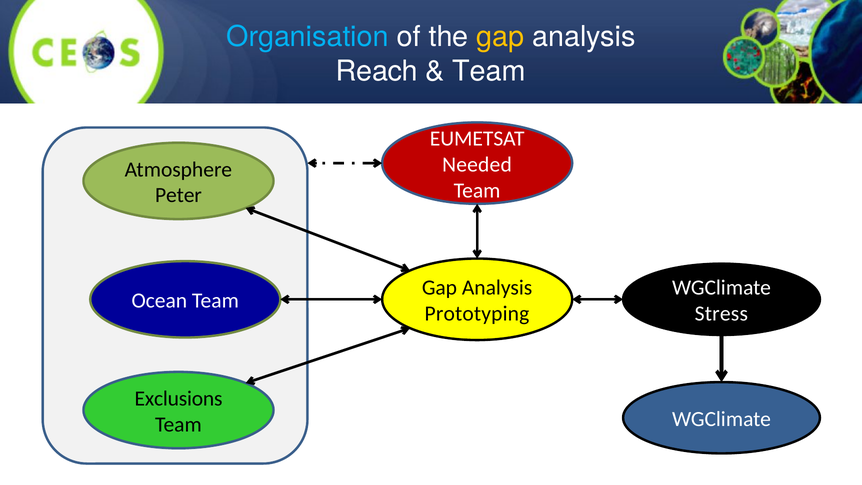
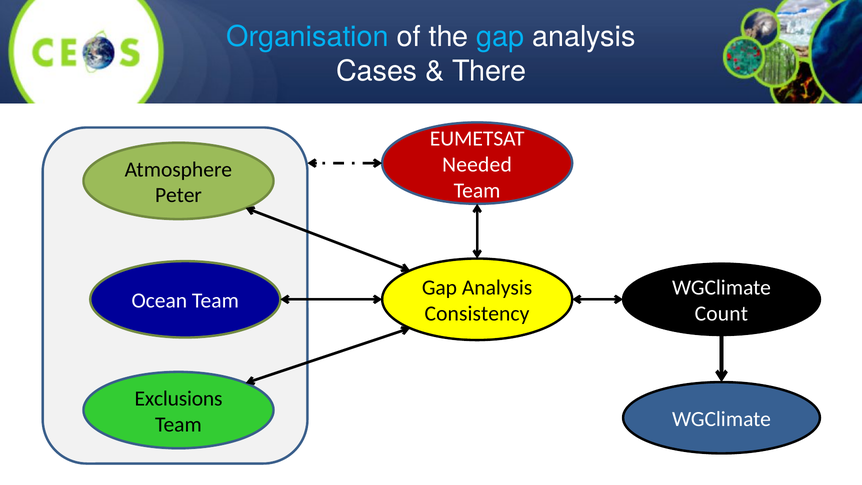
gap at (500, 37) colour: yellow -> light blue
Reach: Reach -> Cases
Team at (489, 71): Team -> There
Prototyping: Prototyping -> Consistency
Stress: Stress -> Count
